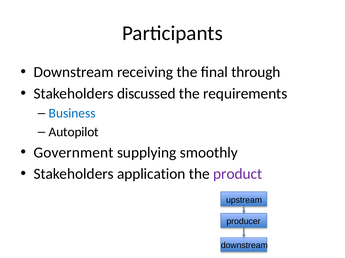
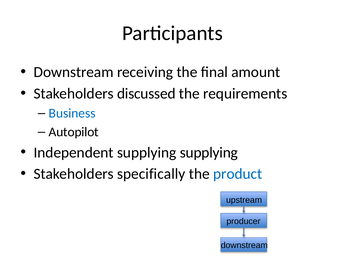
through: through -> amount
Government: Government -> Independent
supplying smoothly: smoothly -> supplying
application: application -> specifically
product colour: purple -> blue
